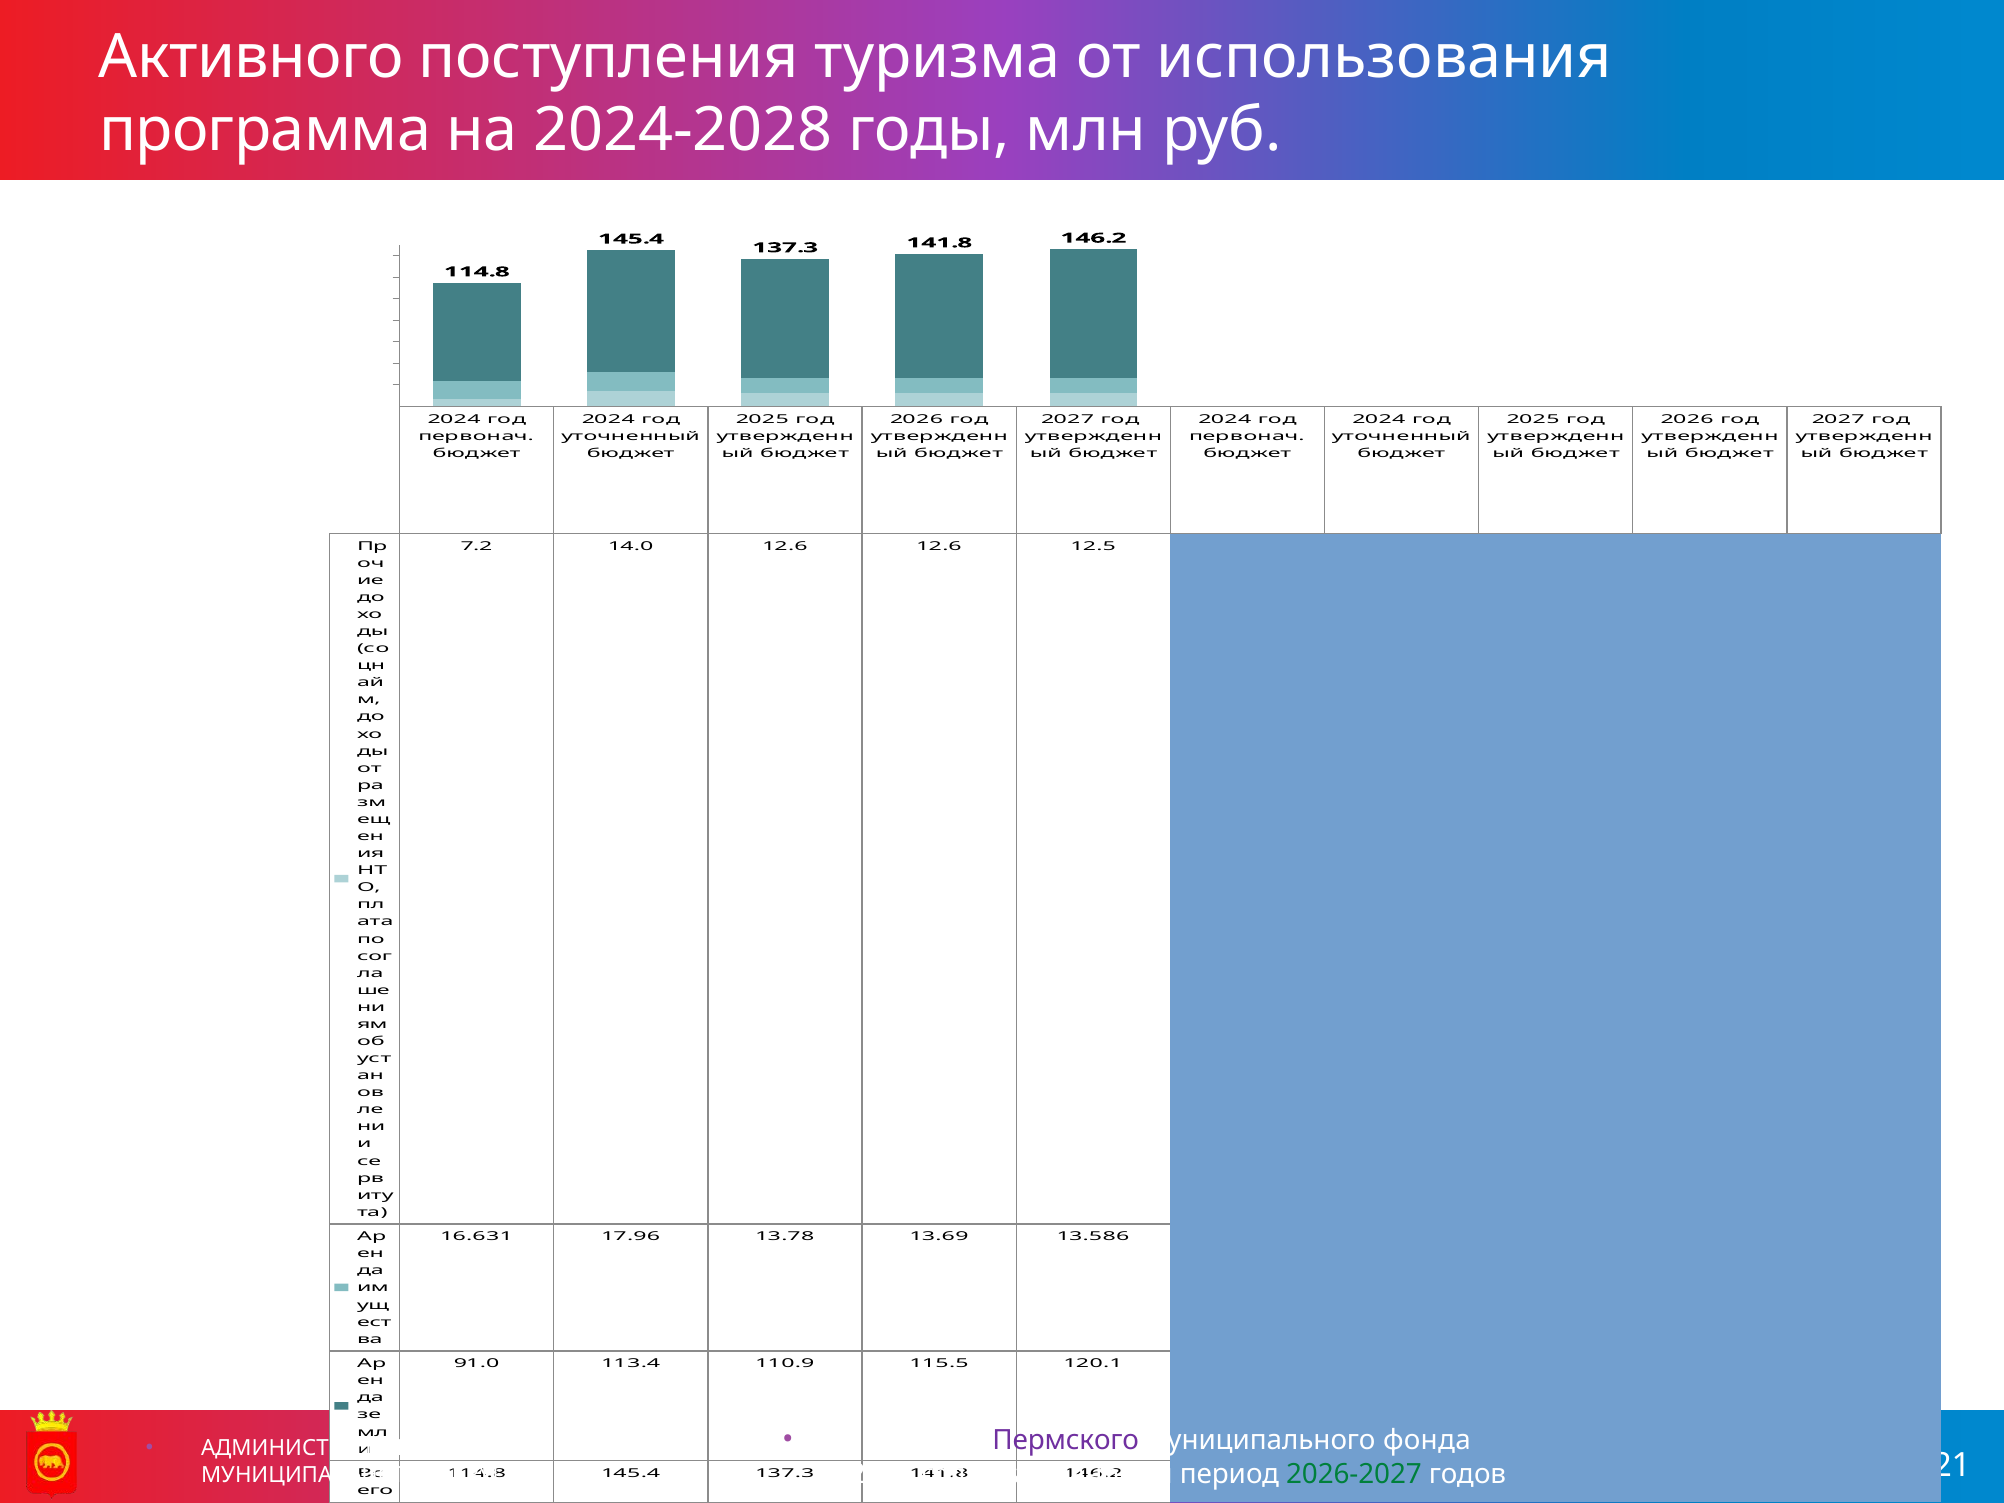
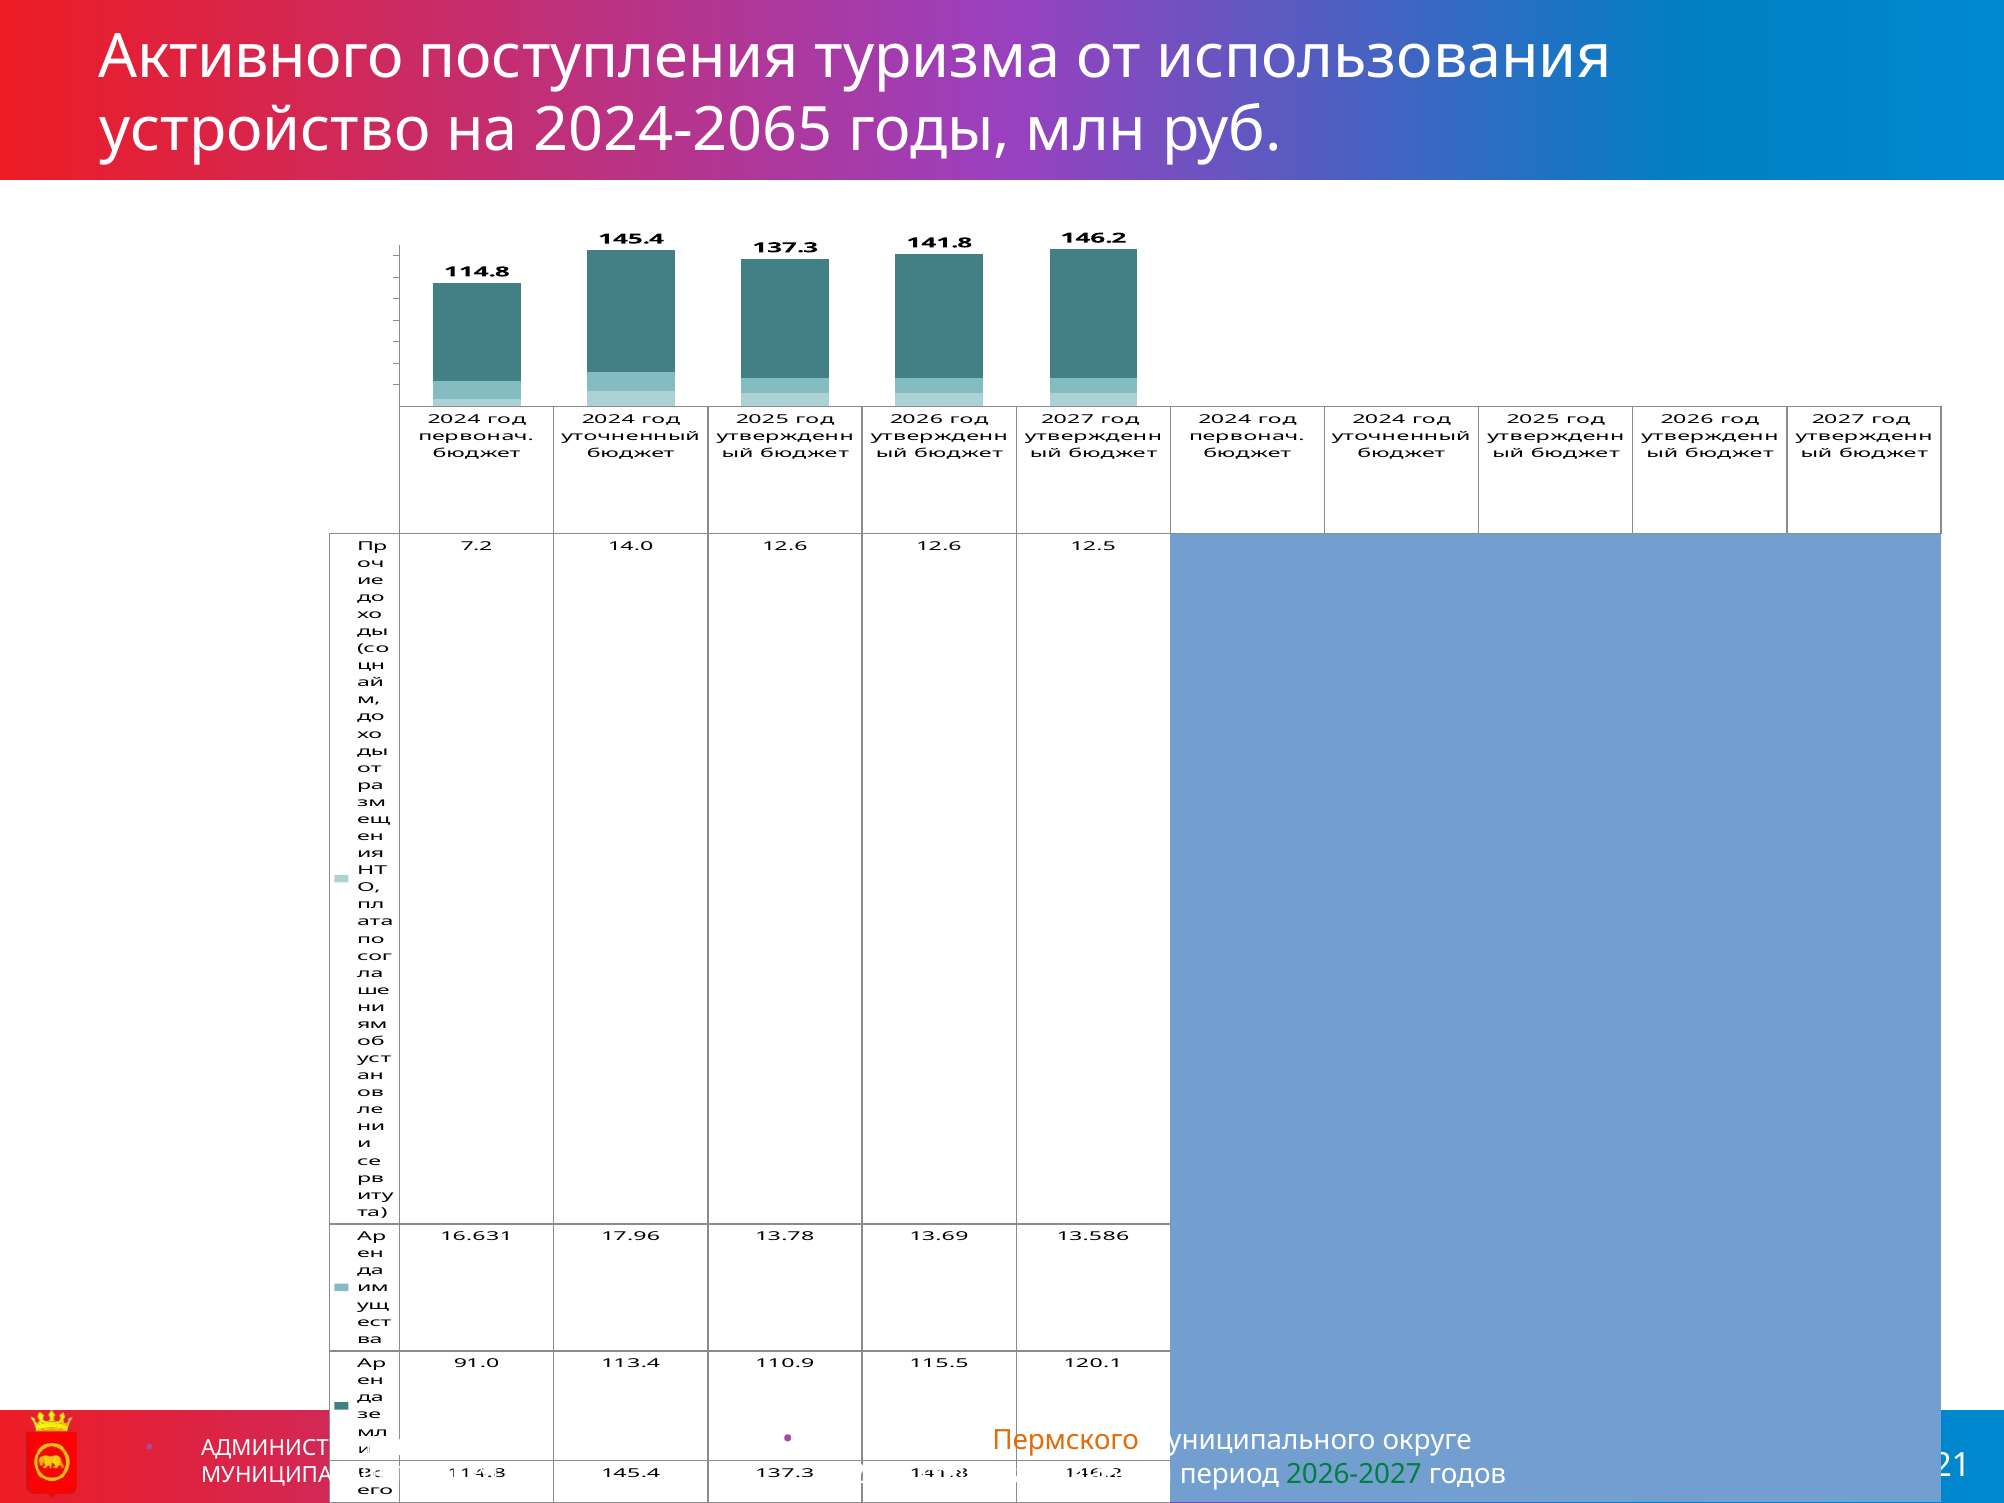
программа: программа -> устройство
2024-2028: 2024-2028 -> 2024-2065
Пермского at (1066, 1440) colour: purple -> orange
фонда: фонда -> округе
